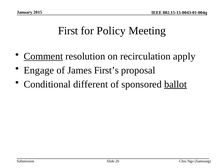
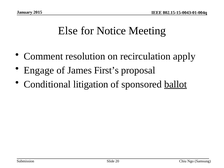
First: First -> Else
Policy: Policy -> Notice
Comment underline: present -> none
different: different -> litigation
